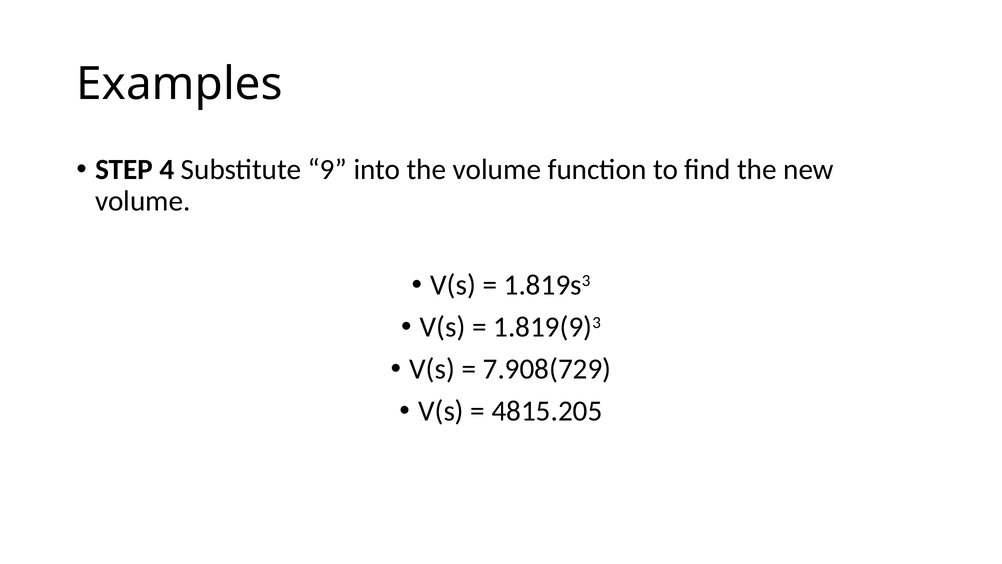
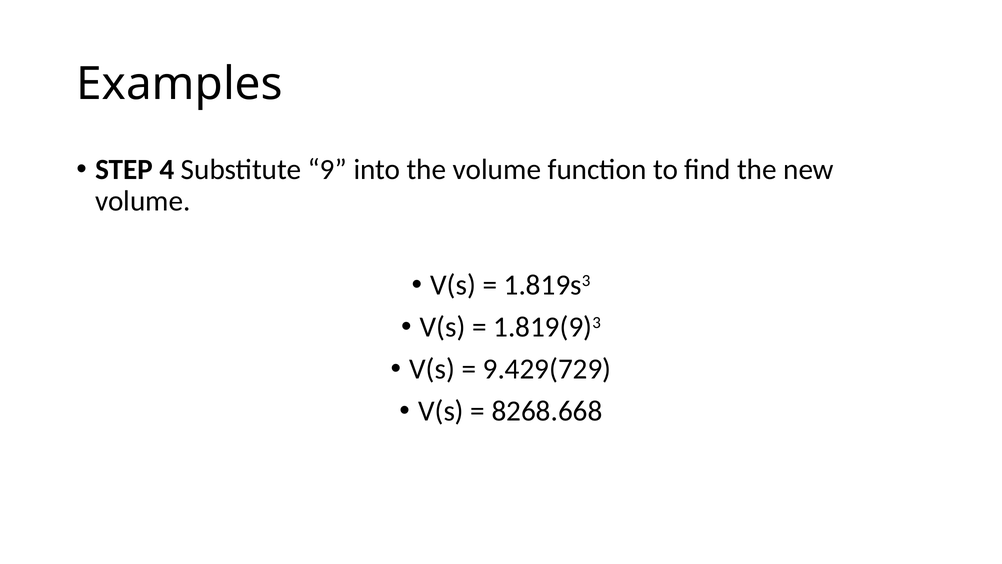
7.908(729: 7.908(729 -> 9.429(729
4815.205: 4815.205 -> 8268.668
